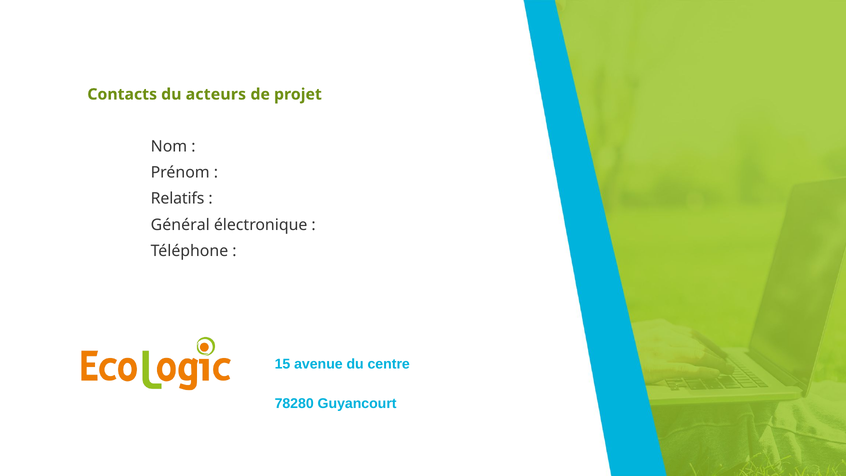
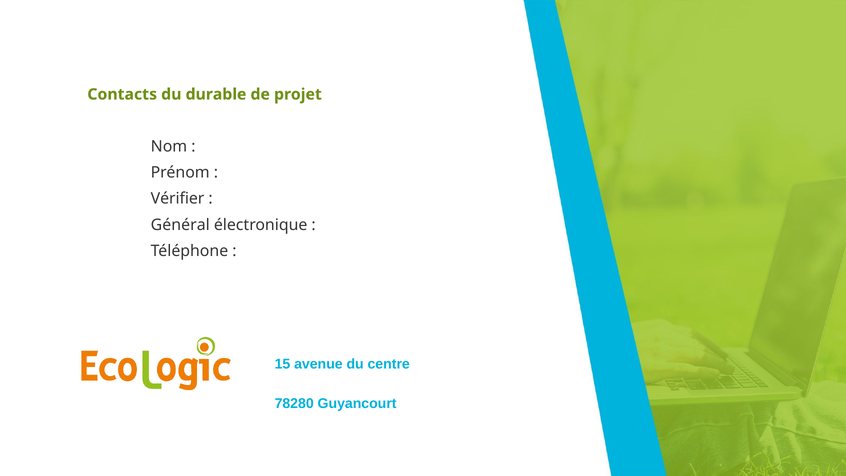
acteurs: acteurs -> durable
Relatifs: Relatifs -> Vérifier
